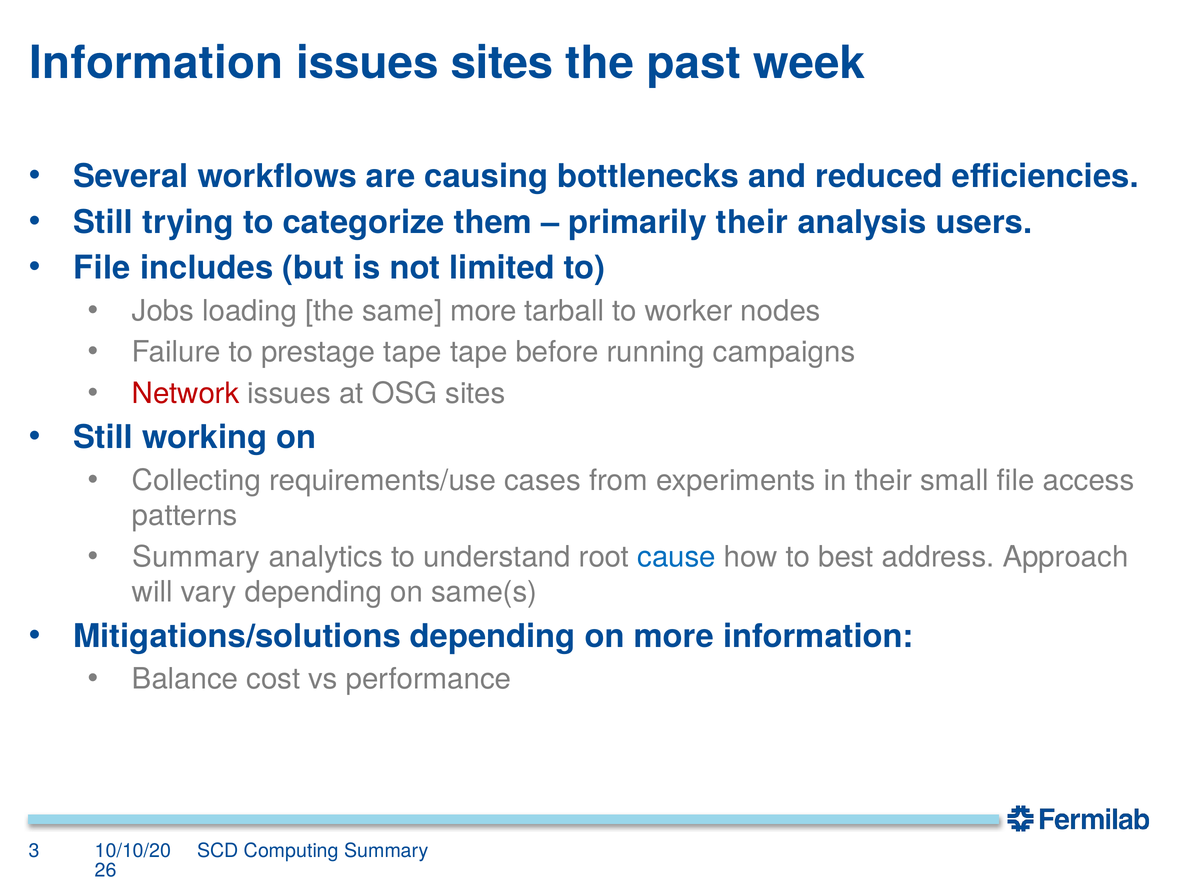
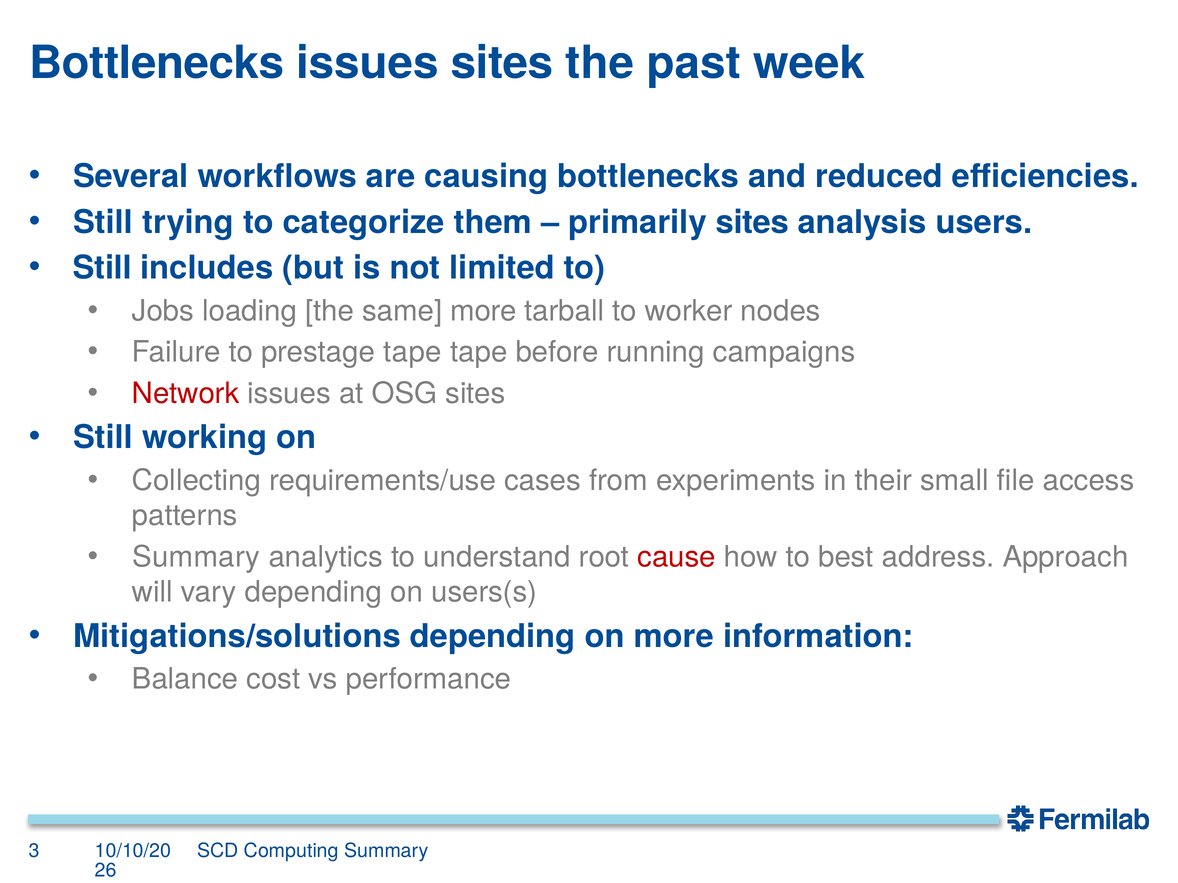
Information at (156, 63): Information -> Bottlenecks
primarily their: their -> sites
File at (102, 268): File -> Still
cause colour: blue -> red
same(s: same(s -> users(s
